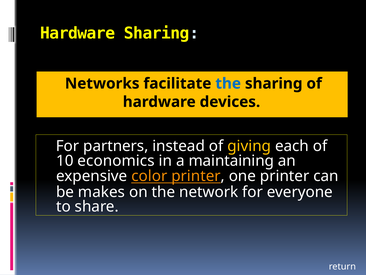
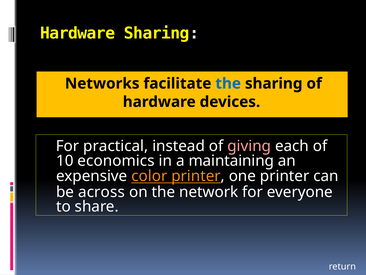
partners: partners -> practical
giving colour: yellow -> pink
makes: makes -> across
